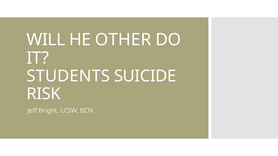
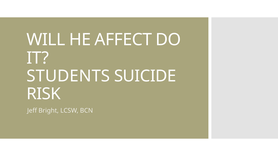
OTHER: OTHER -> AFFECT
